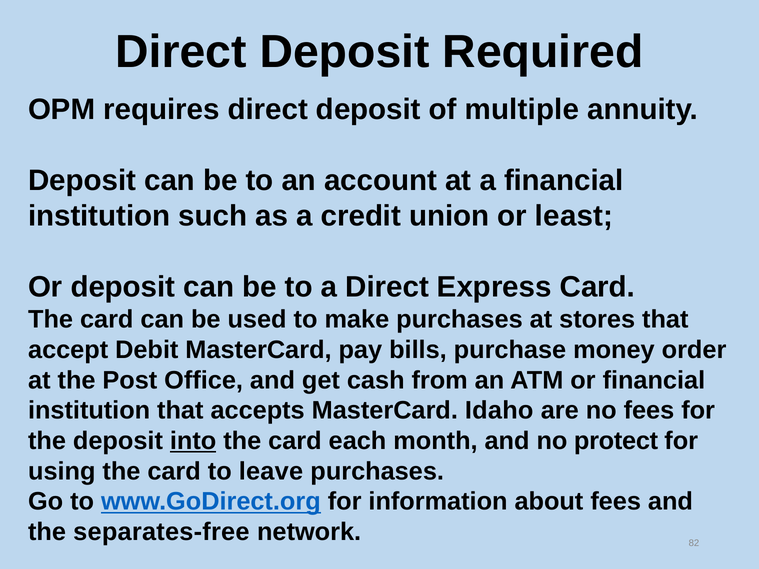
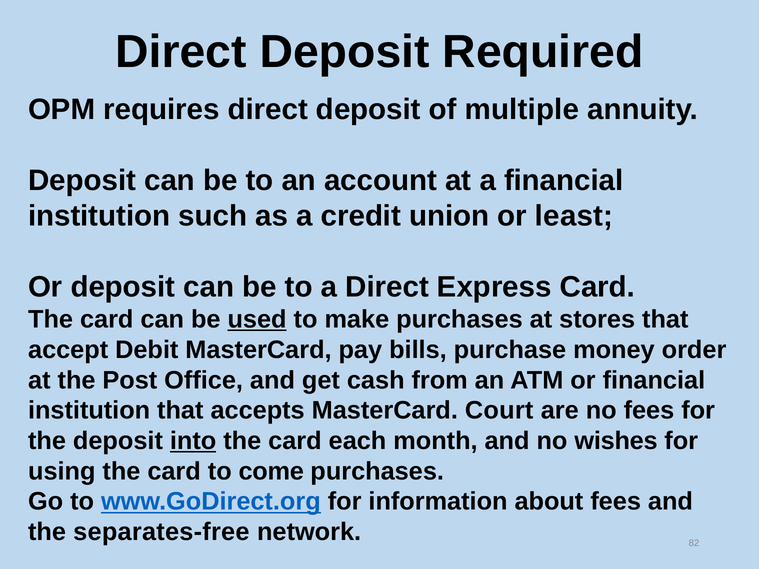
used underline: none -> present
Idaho: Idaho -> Court
protect: protect -> wishes
leave: leave -> come
